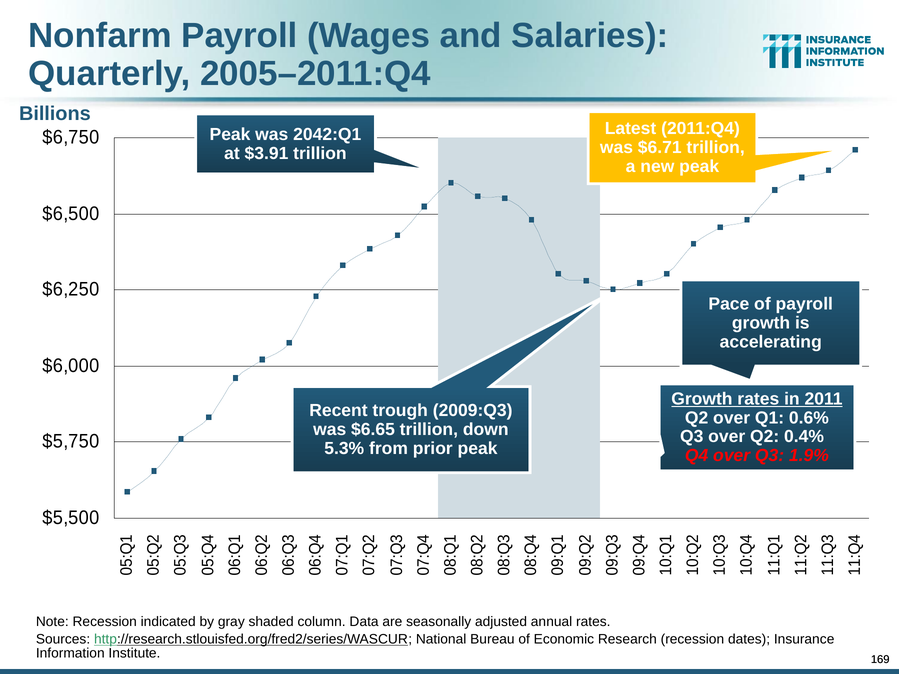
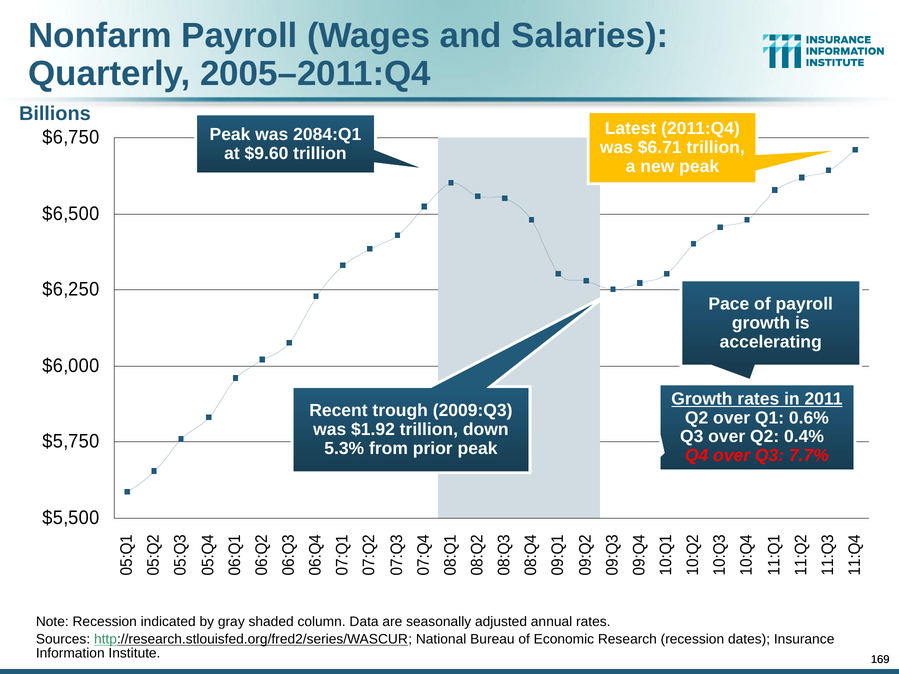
2042:Q1: 2042:Q1 -> 2084:Q1
$3.91: $3.91 -> $9.60
$6.65: $6.65 -> $1.92
1.9%: 1.9% -> 7.7%
